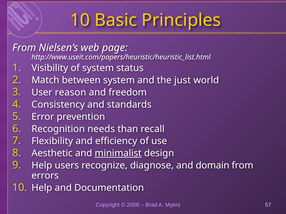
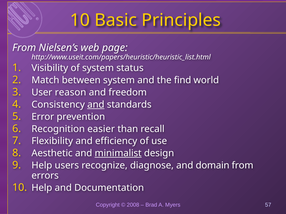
just: just -> find
and at (96, 105) underline: none -> present
needs: needs -> easier
